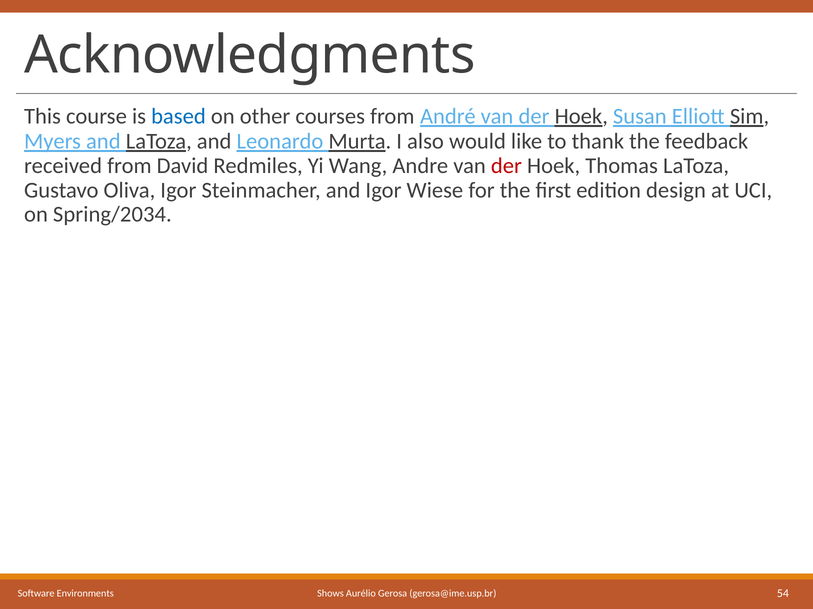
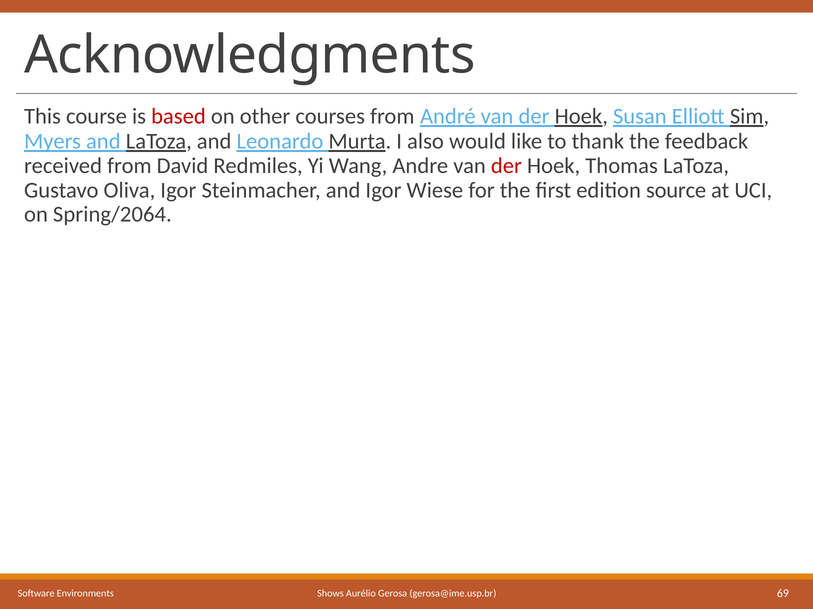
based colour: blue -> red
design: design -> source
Spring/2034: Spring/2034 -> Spring/2064
54: 54 -> 69
